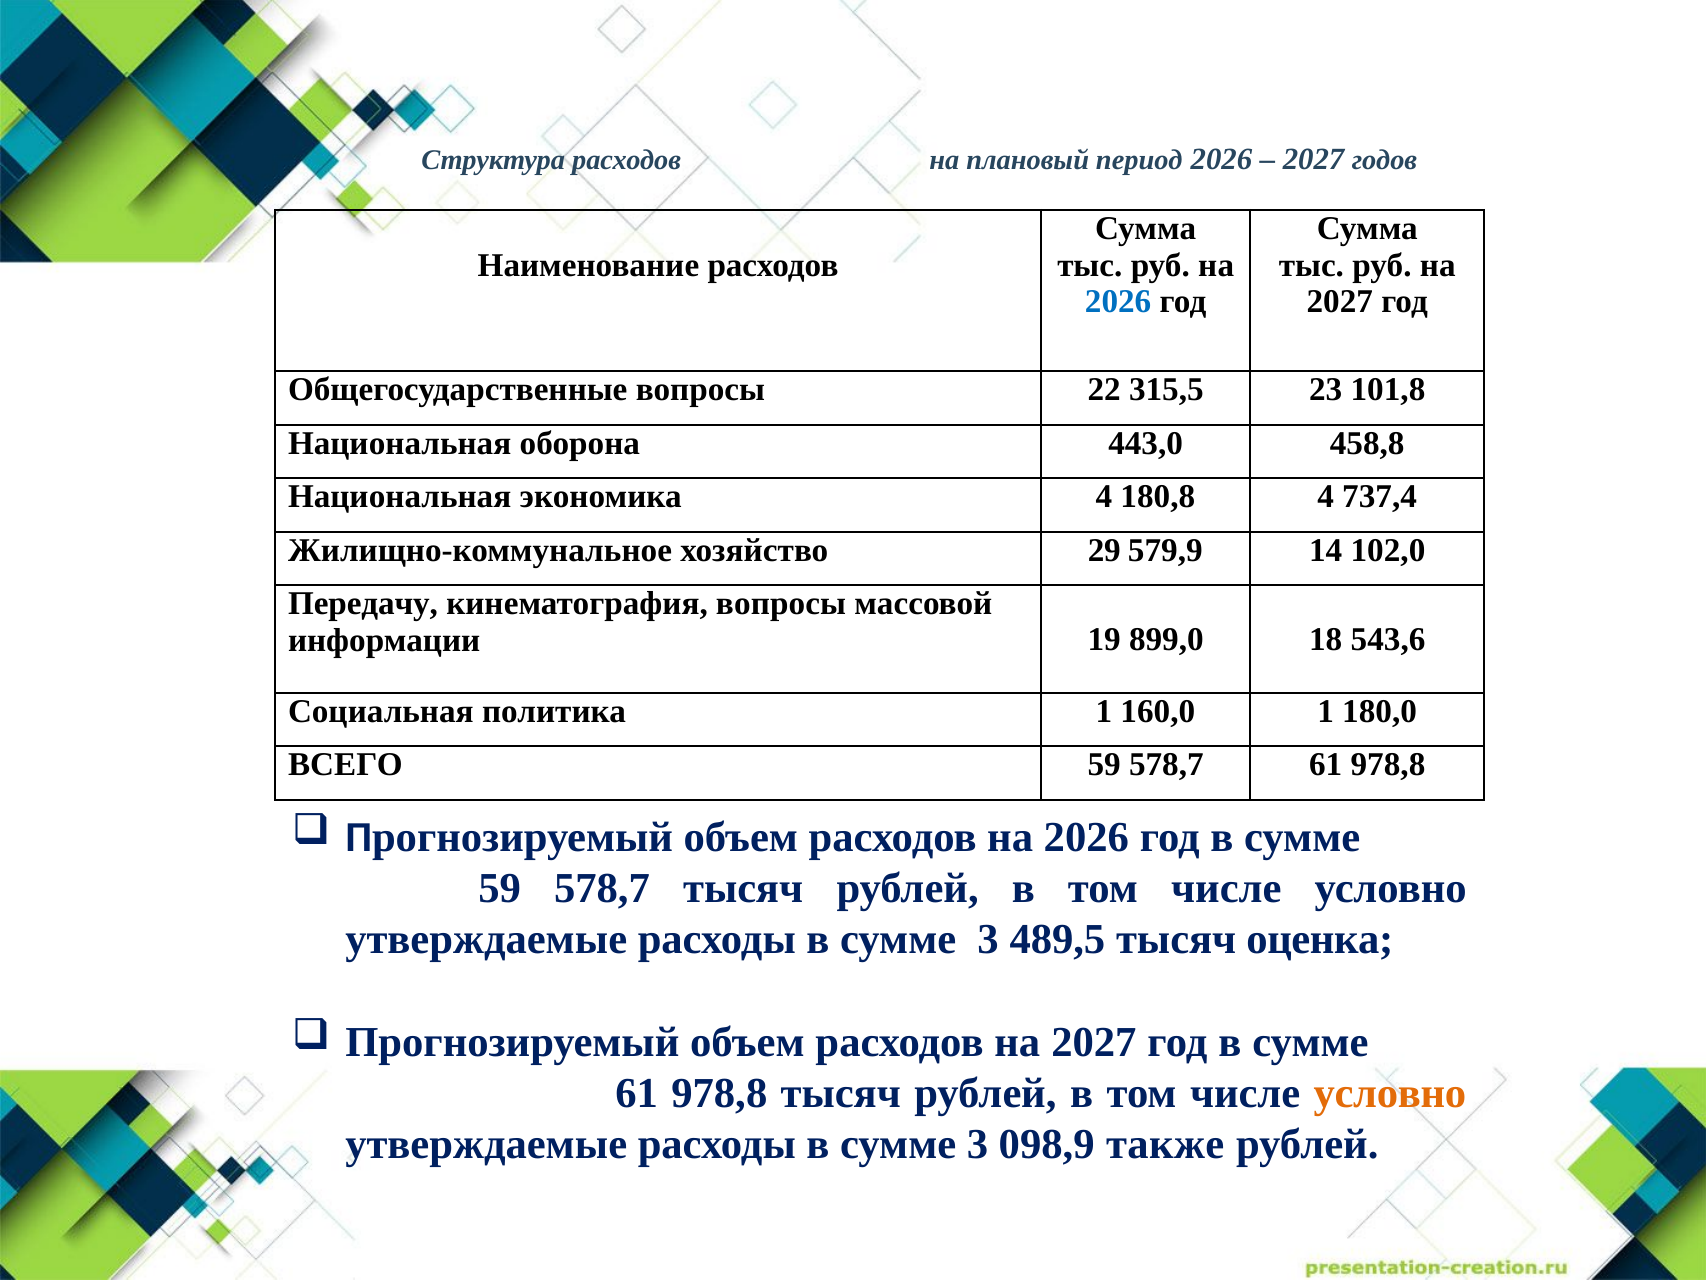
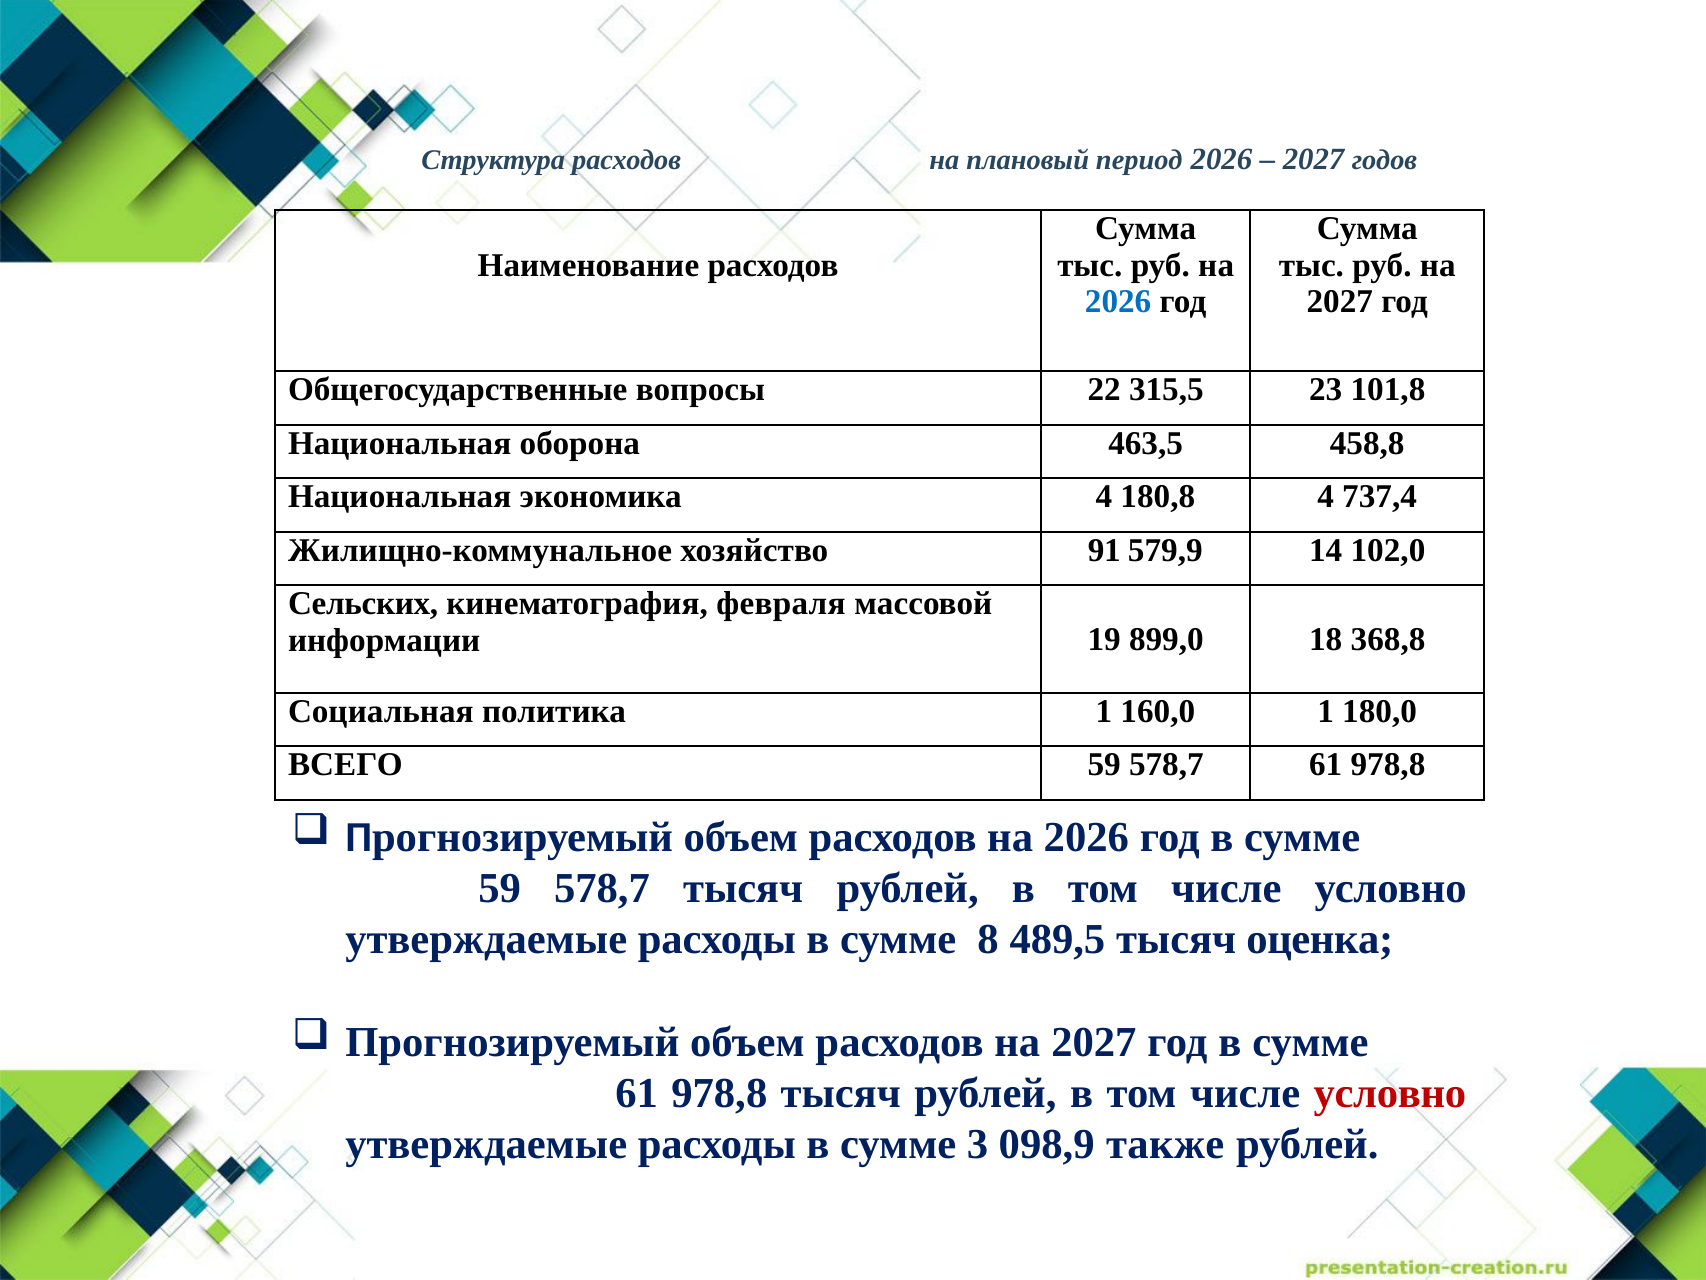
443,0: 443,0 -> 463,5
29: 29 -> 91
Передачу: Передачу -> Сельских
кинематография вопросы: вопросы -> февраля
543,6: 543,6 -> 368,8
3 at (988, 939): 3 -> 8
условно at (1390, 1093) colour: orange -> red
